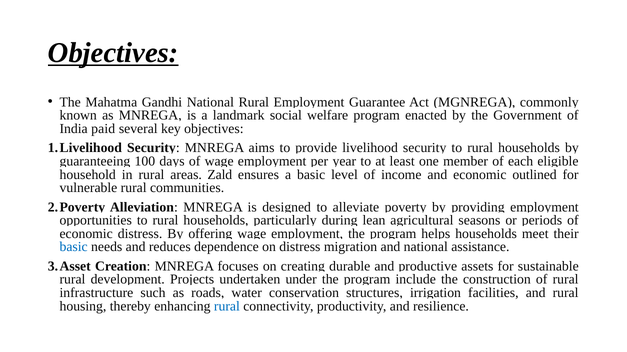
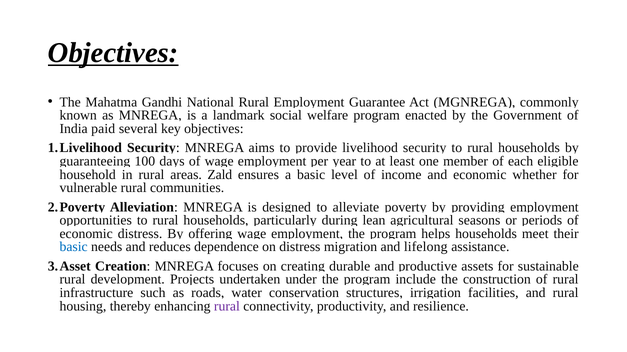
outlined: outlined -> whether
and national: national -> lifelong
rural at (227, 307) colour: blue -> purple
